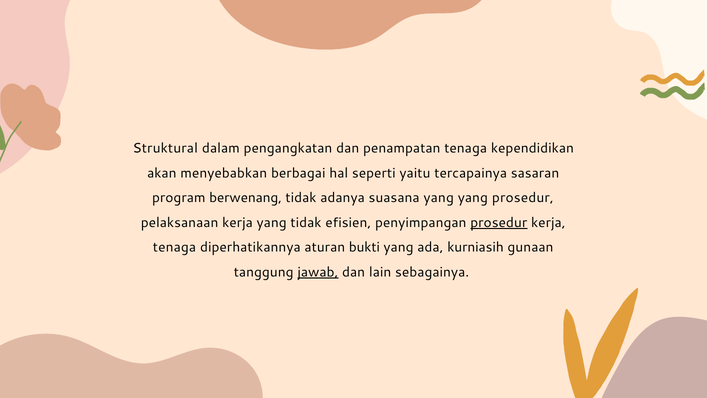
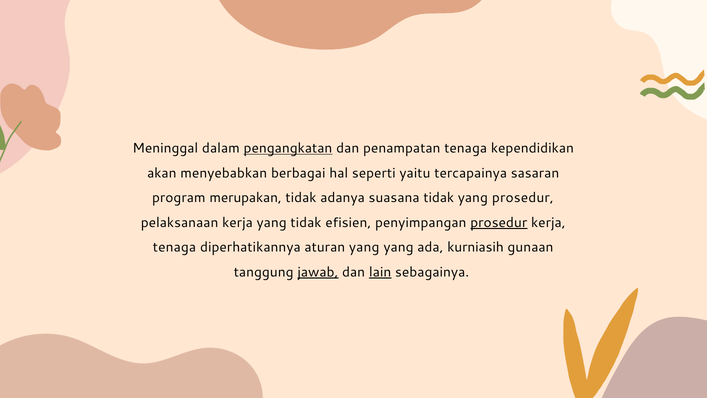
Struktural: Struktural -> Meninggal
pengangkatan underline: none -> present
berwenang: berwenang -> merupakan
suasana yang: yang -> tidak
aturan bukti: bukti -> yang
lain underline: none -> present
